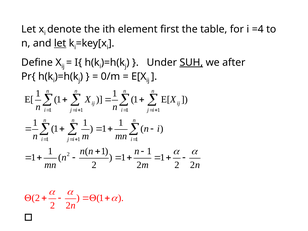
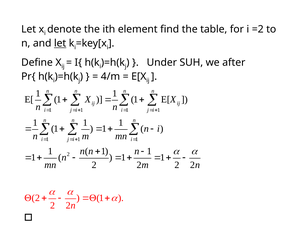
first: first -> find
=4: =4 -> =2
SUH underline: present -> none
0/m: 0/m -> 4/m
